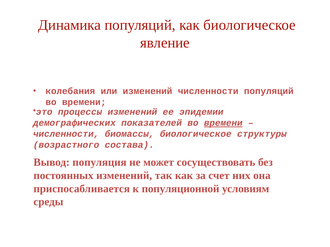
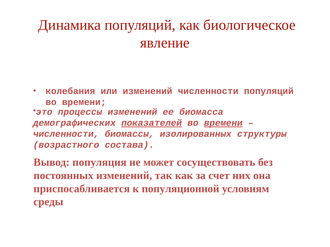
эпидемии: эпидемии -> биомасса
показателей underline: none -> present
биомассы биологическое: биологическое -> изолированных
